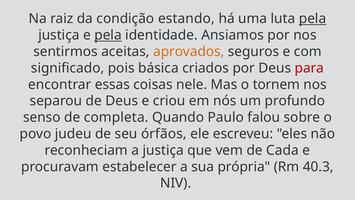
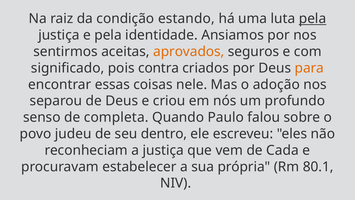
pela at (108, 35) underline: present -> none
básica: básica -> contra
para colour: red -> orange
tornem: tornem -> adoção
órfãos: órfãos -> dentro
40.3: 40.3 -> 80.1
